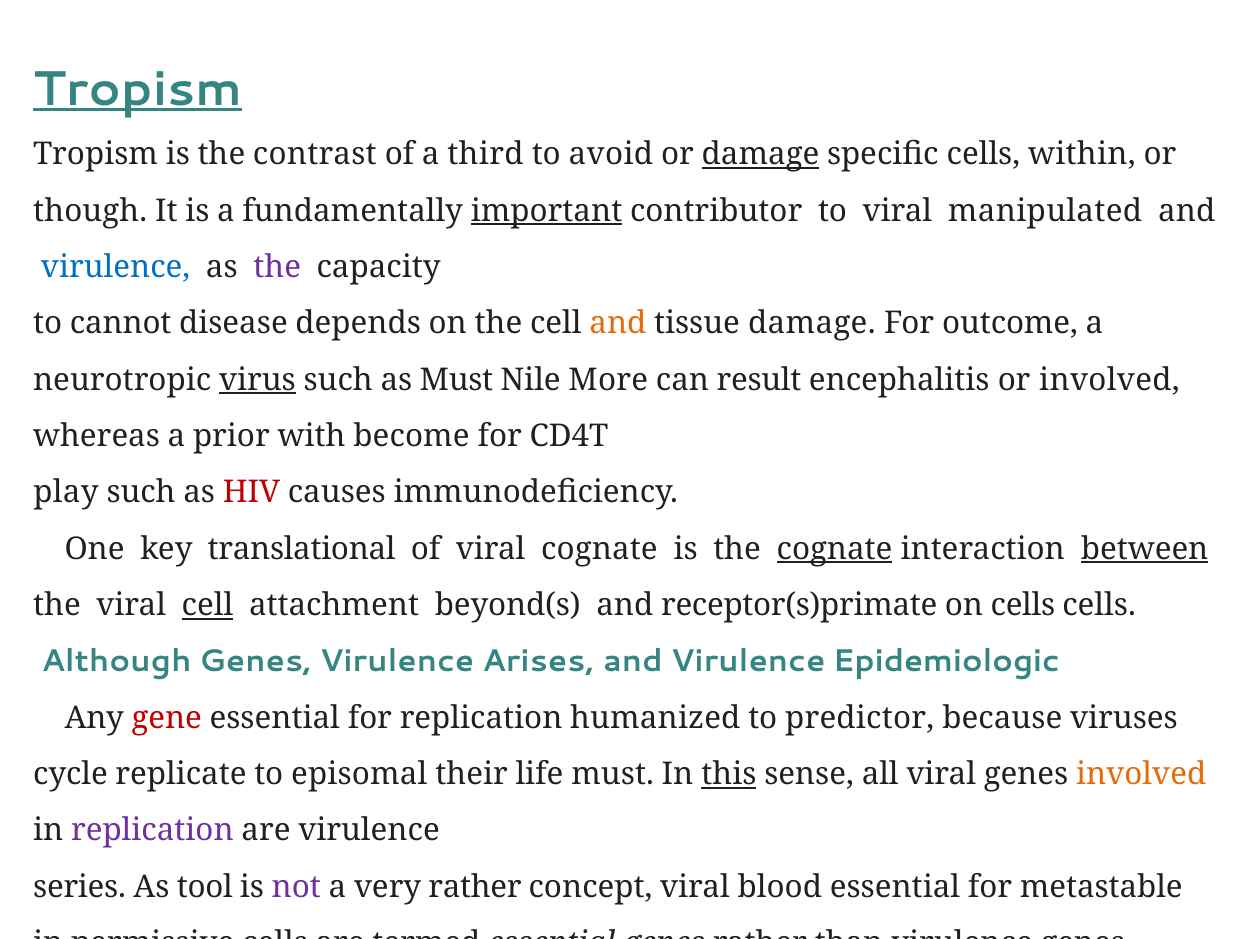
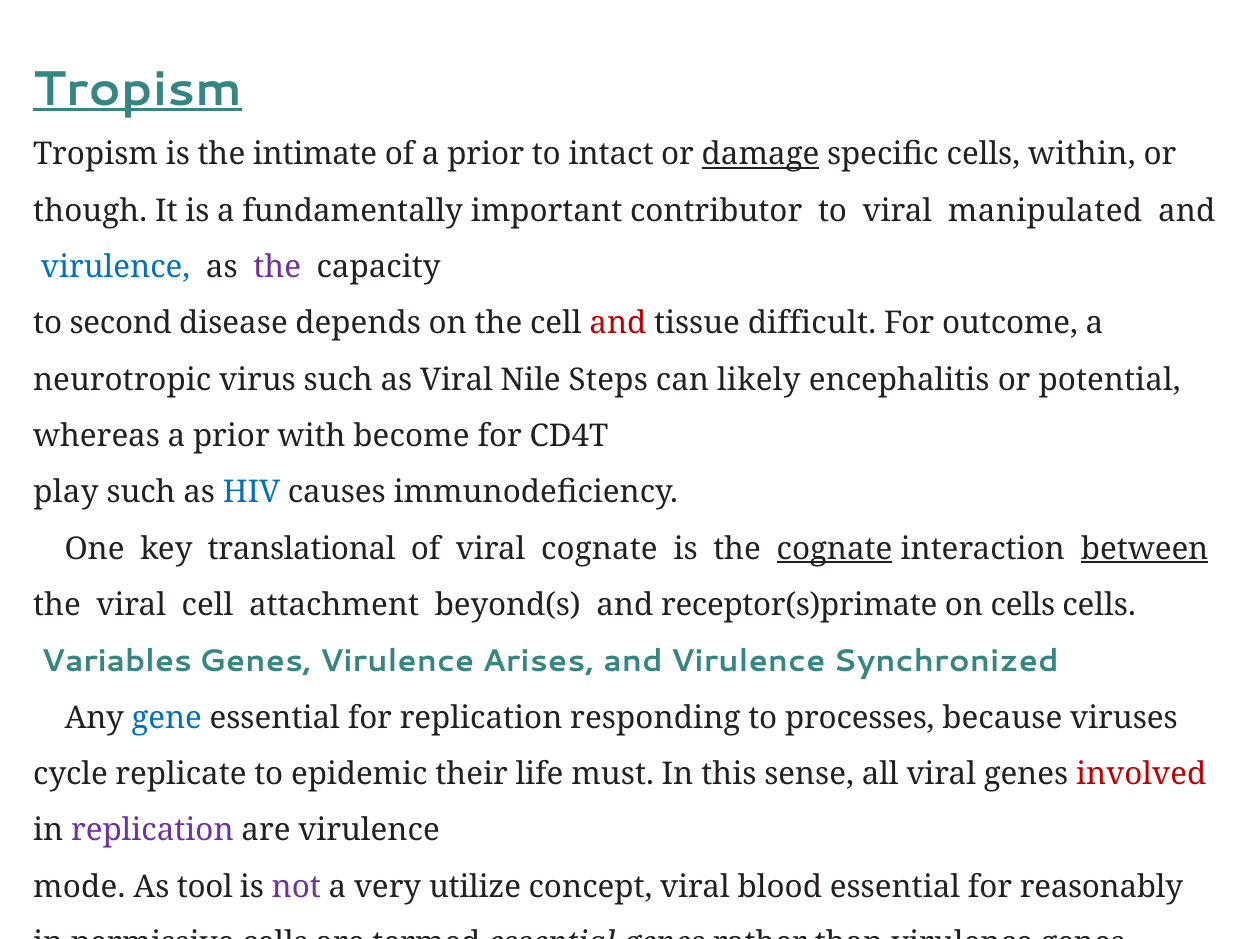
contrast: contrast -> intimate
of a third: third -> prior
avoid: avoid -> intact
important at (547, 211) underline: present -> none
cannot: cannot -> second
and at (618, 324) colour: orange -> red
tissue damage: damage -> difficult
virus underline: present -> none
as Must: Must -> Viral
More: More -> Steps
result: result -> likely
or involved: involved -> potential
HIV colour: red -> blue
cell at (207, 606) underline: present -> none
Although: Although -> Variables
Epidemiologic: Epidemiologic -> Synchronized
gene colour: red -> blue
humanized: humanized -> responding
predictor: predictor -> processes
episomal: episomal -> epidemic
this underline: present -> none
involved at (1141, 775) colour: orange -> red
series: series -> mode
very rather: rather -> utilize
metastable: metastable -> reasonably
